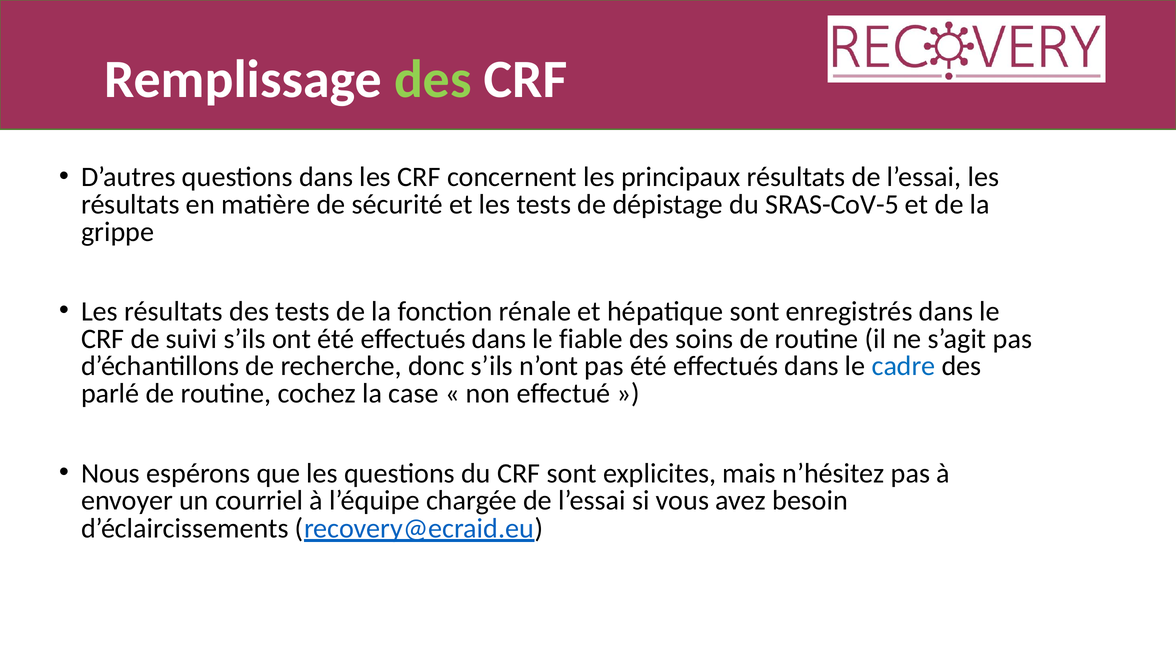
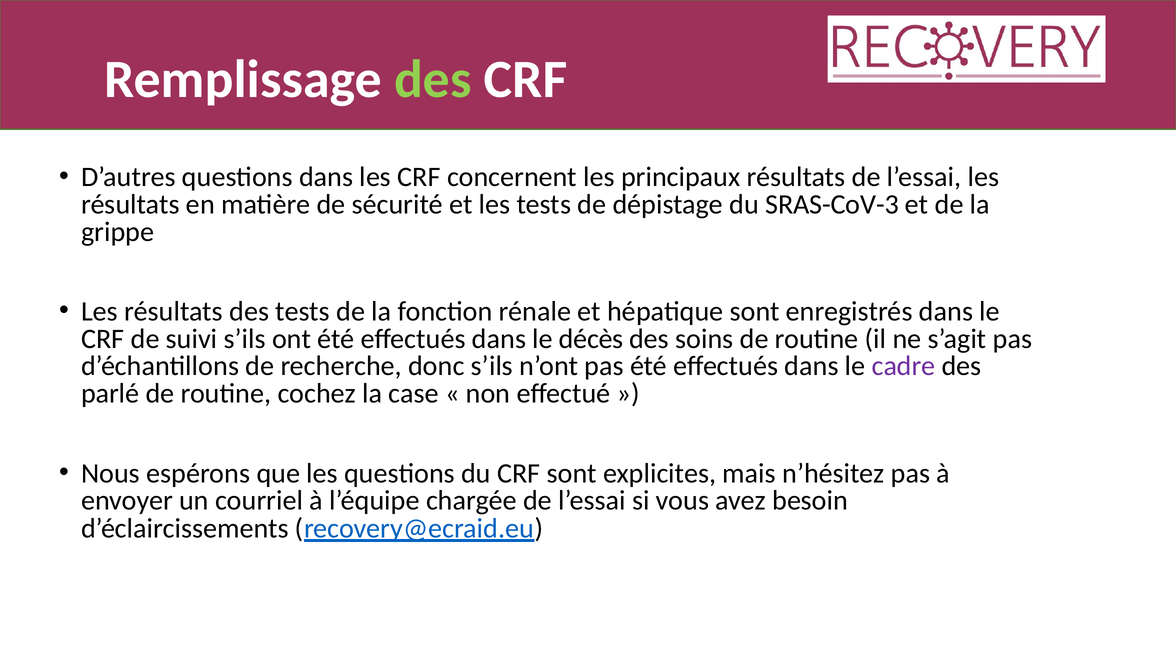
SRAS-CoV-5: SRAS-CoV-5 -> SRAS-CoV-3
fiable: fiable -> décès
cadre colour: blue -> purple
